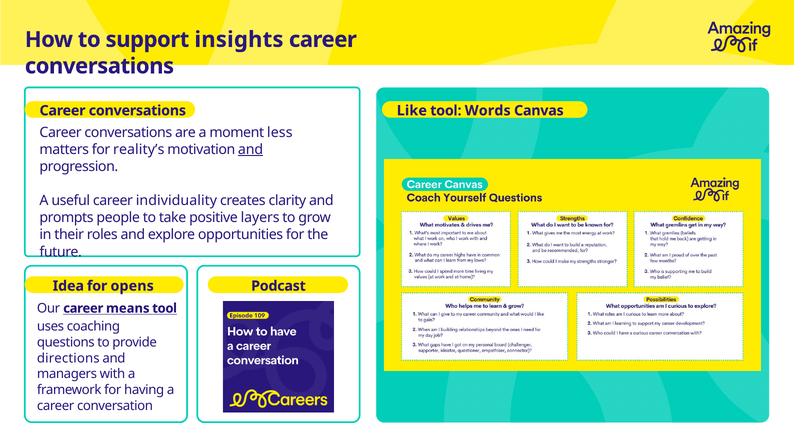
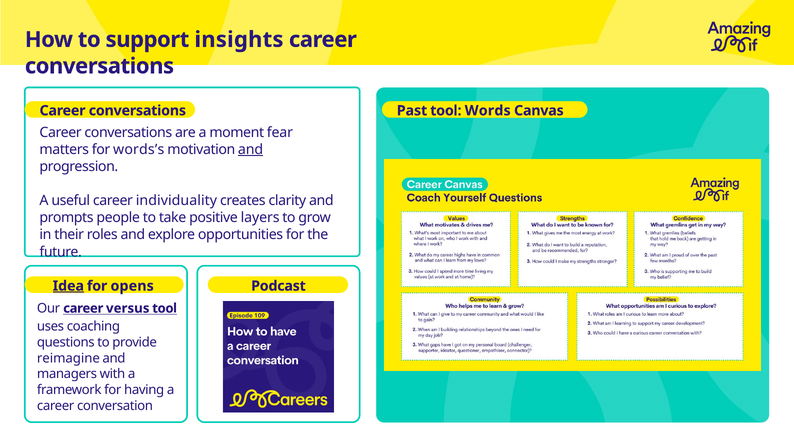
Like: Like -> Past
less: less -> fear
reality’s: reality’s -> words’s
Idea underline: none -> present
means: means -> versus
directions: directions -> reimagine
